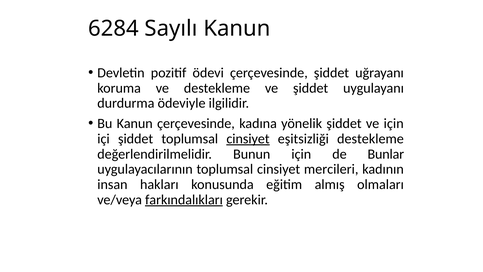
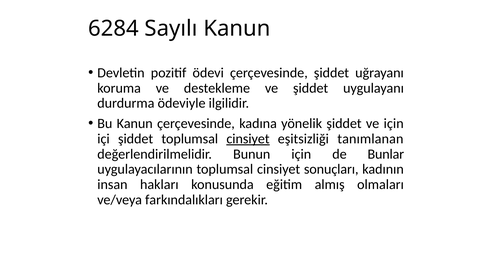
eşitsizliği destekleme: destekleme -> tanımlanan
mercileri: mercileri -> sonuçları
farkındalıkları underline: present -> none
